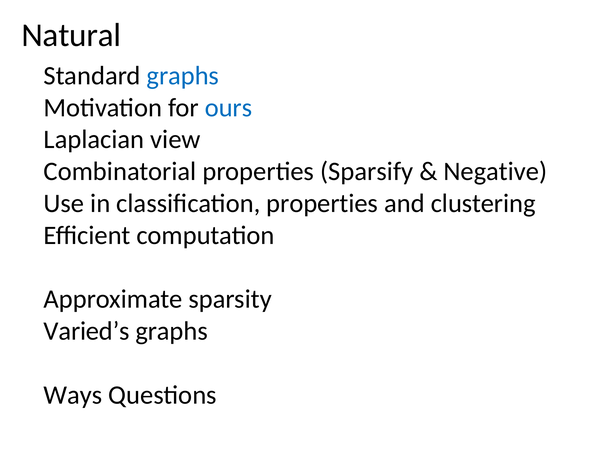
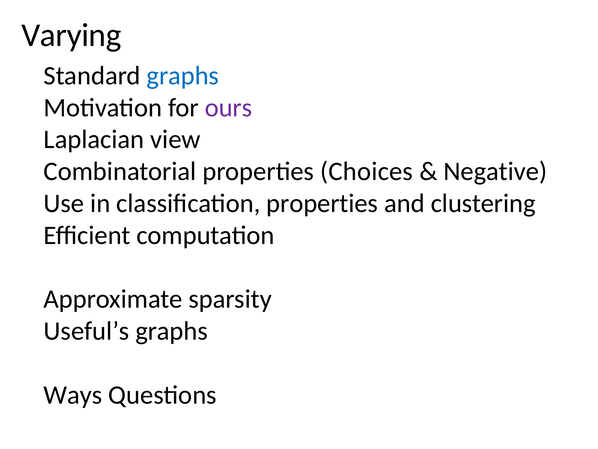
Natural: Natural -> Varying
ours colour: blue -> purple
Sparsify: Sparsify -> Choices
Varied’s: Varied’s -> Useful’s
